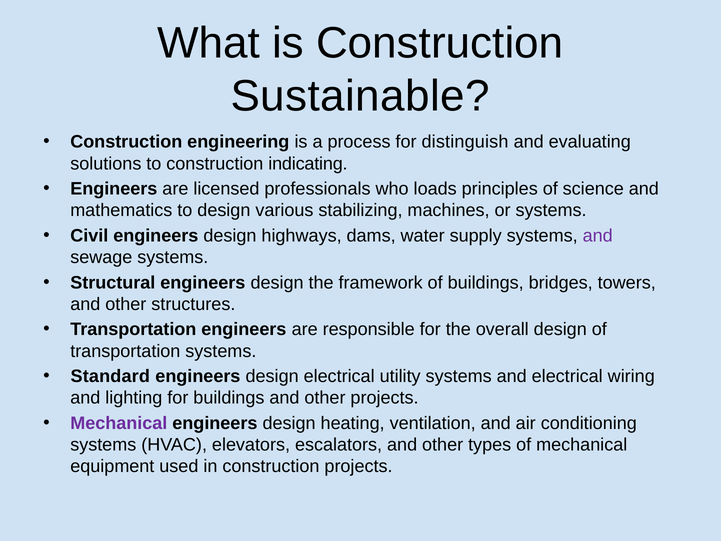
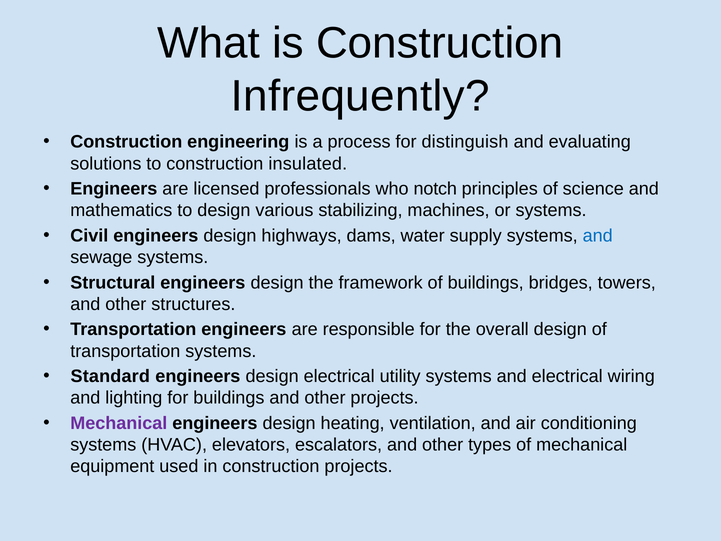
Sustainable: Sustainable -> Infrequently
indicating: indicating -> insulated
loads: loads -> notch
and at (598, 236) colour: purple -> blue
